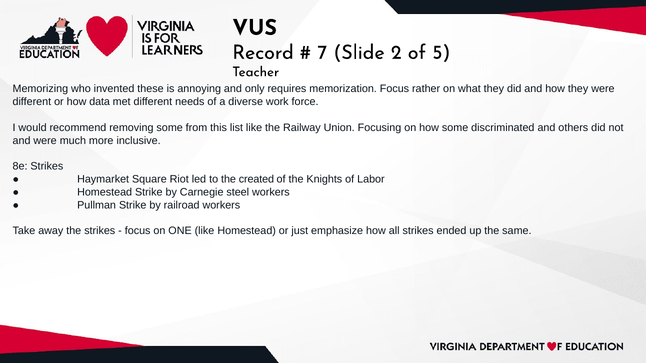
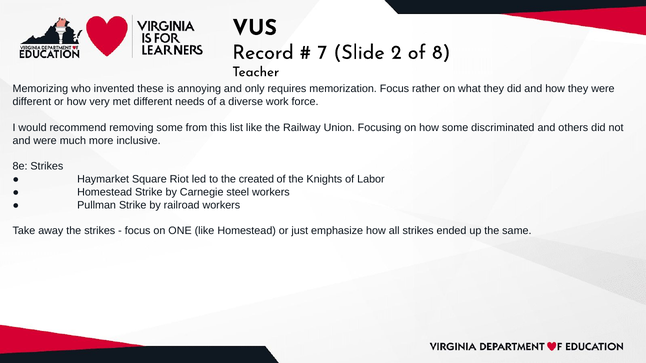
5: 5 -> 8
data: data -> very
